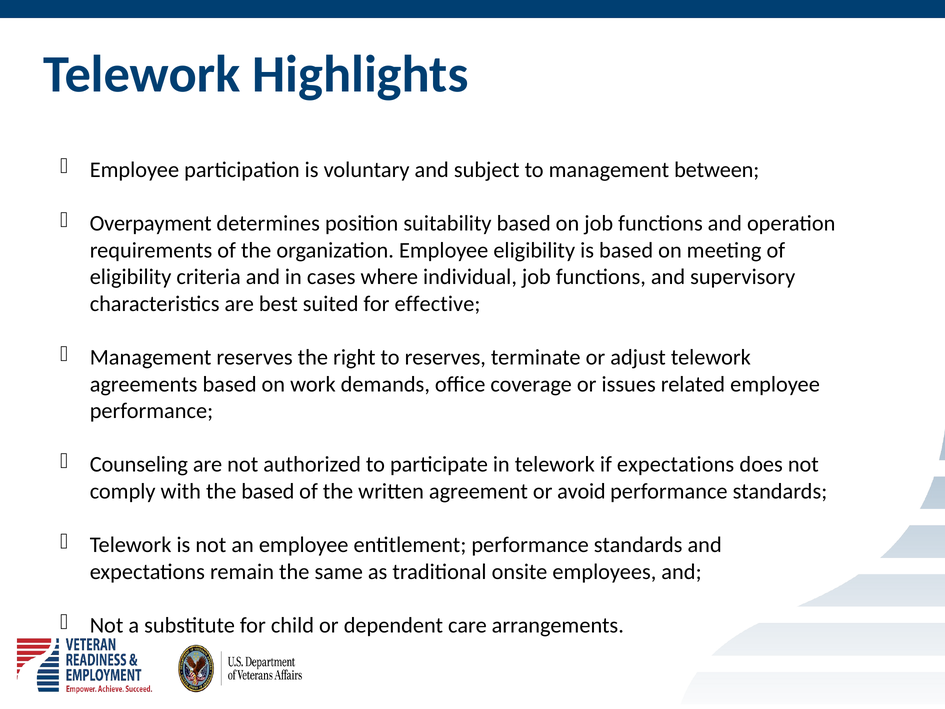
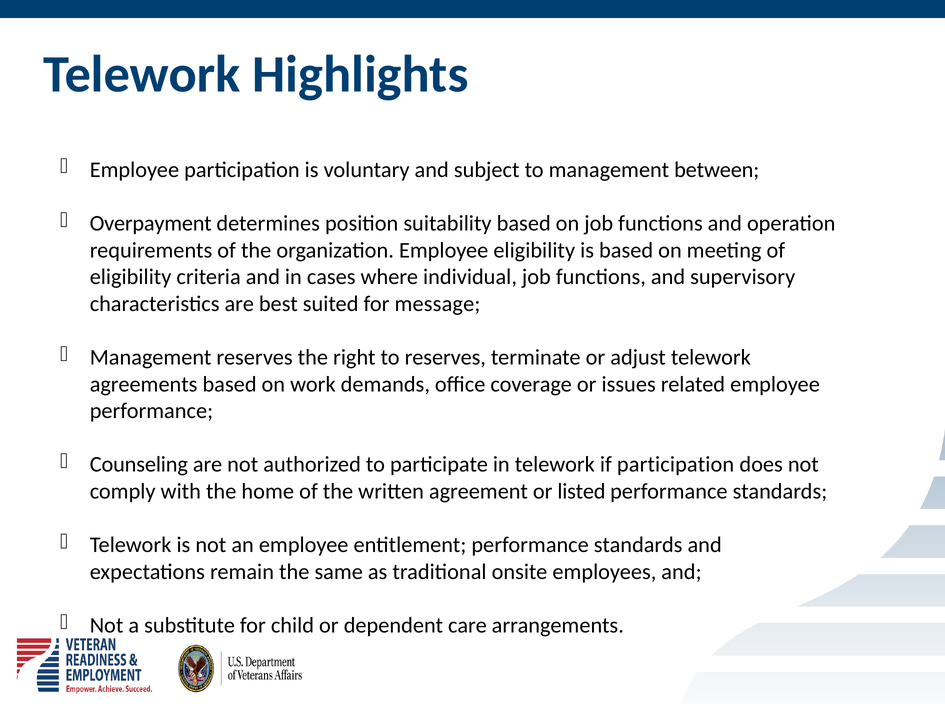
effective: effective -> message
if expectations: expectations -> participation
the based: based -> home
avoid: avoid -> listed
